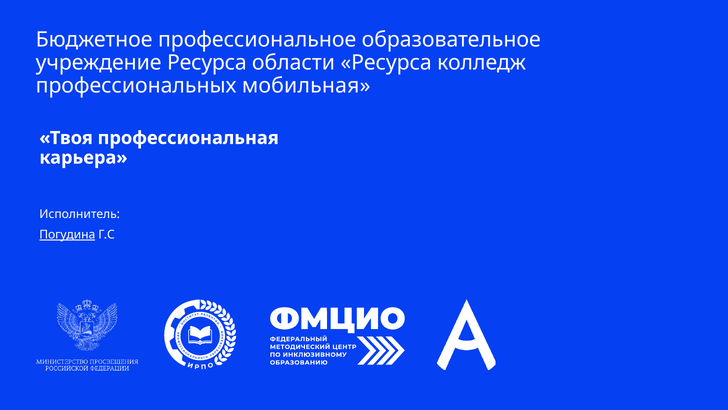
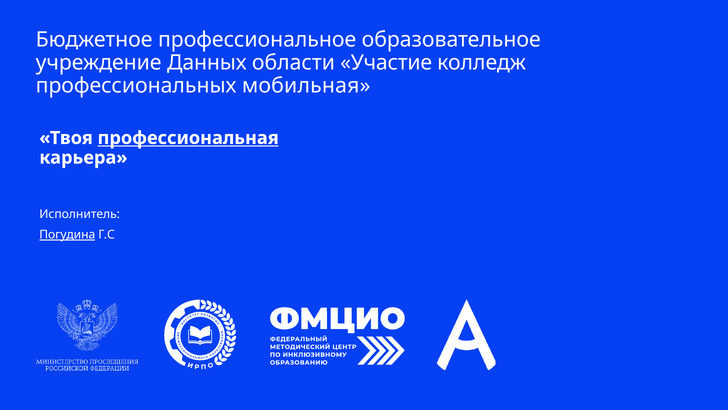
учреждение Ресурса: Ресурса -> Данных
области Ресурса: Ресурса -> Участие
профессиональная underline: none -> present
